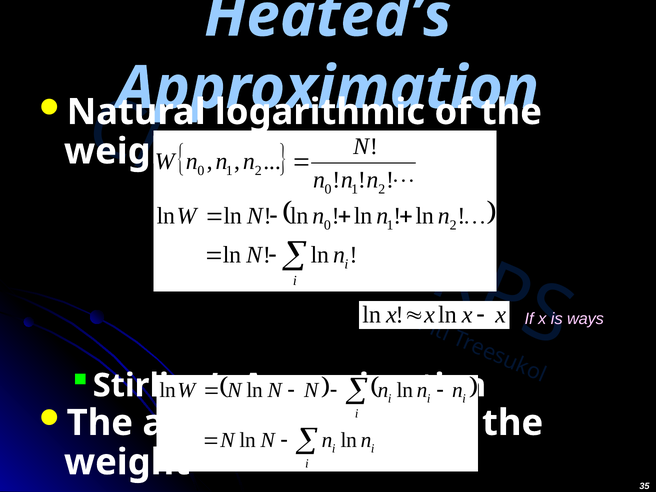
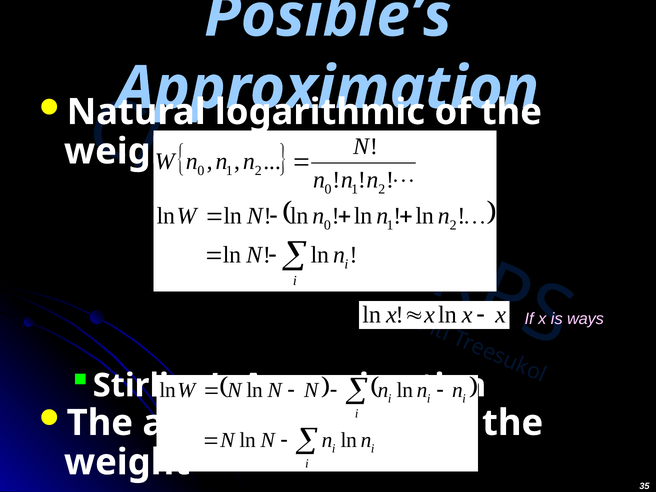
Heated’s: Heated’s -> Posible’s
